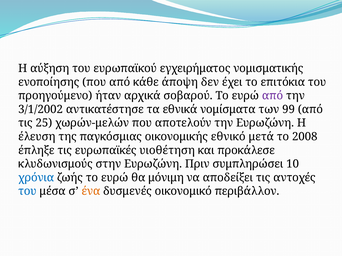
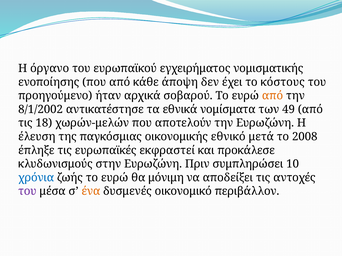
αύξηση: αύξηση -> όργανο
επιτόκια: επιτόκια -> κόστους
από at (272, 96) colour: purple -> orange
3/1/2002: 3/1/2002 -> 8/1/2002
99: 99 -> 49
25: 25 -> 18
υιοθέτηση: υιοθέτηση -> εκφραστεί
του at (27, 192) colour: blue -> purple
